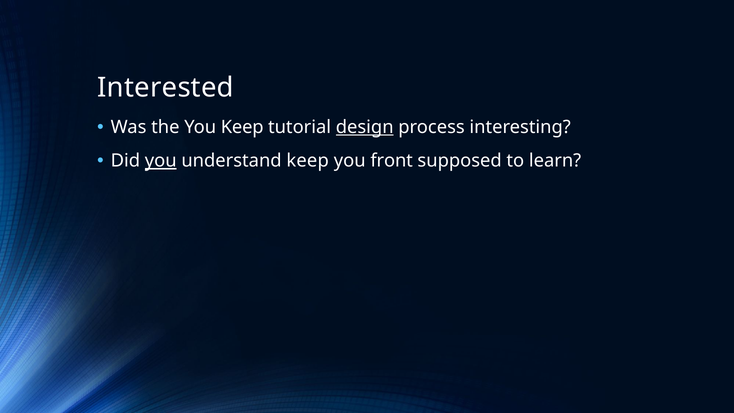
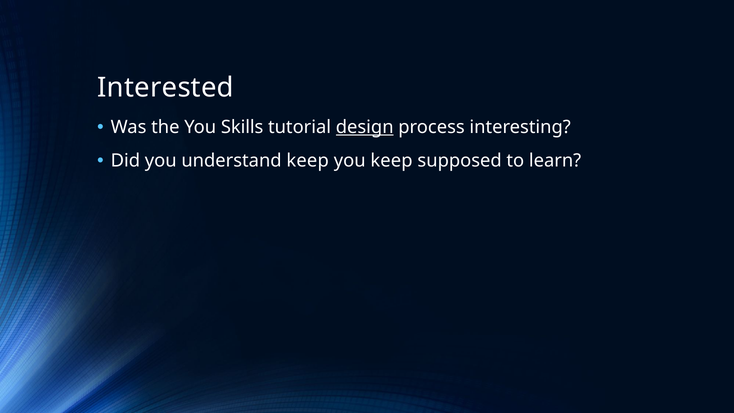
You Keep: Keep -> Skills
you at (161, 161) underline: present -> none
you front: front -> keep
